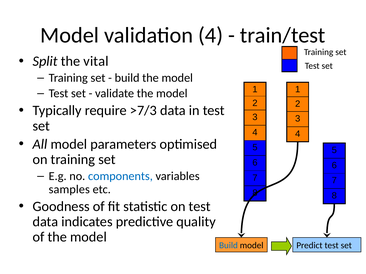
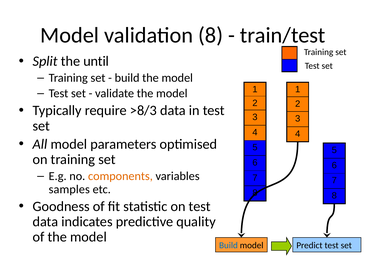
validation 4: 4 -> 8
vital: vital -> until
>7/3: >7/3 -> >8/3
components colour: blue -> orange
